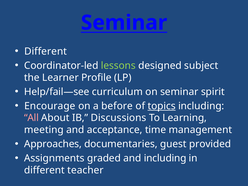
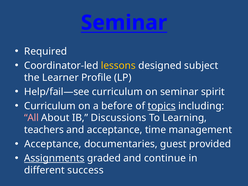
Different at (46, 51): Different -> Required
lessons colour: light green -> yellow
Encourage at (50, 106): Encourage -> Curriculum
meeting: meeting -> teachers
Approaches at (53, 144): Approaches -> Acceptance
Assignments underline: none -> present
and including: including -> continue
teacher: teacher -> success
